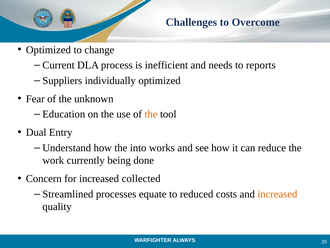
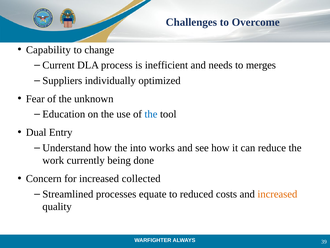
Optimized at (48, 50): Optimized -> Capability
reports: reports -> merges
the at (151, 114) colour: orange -> blue
